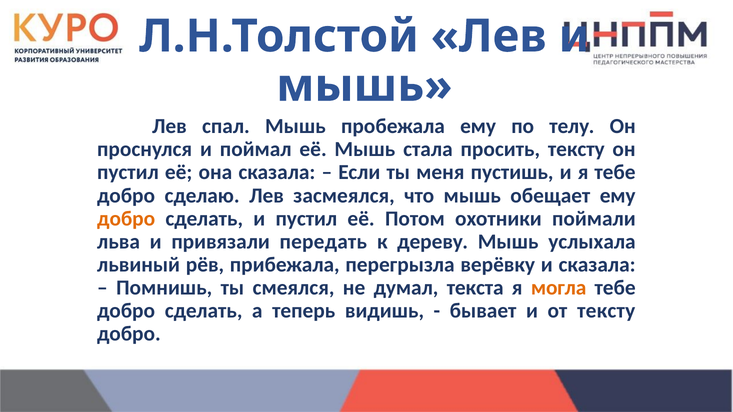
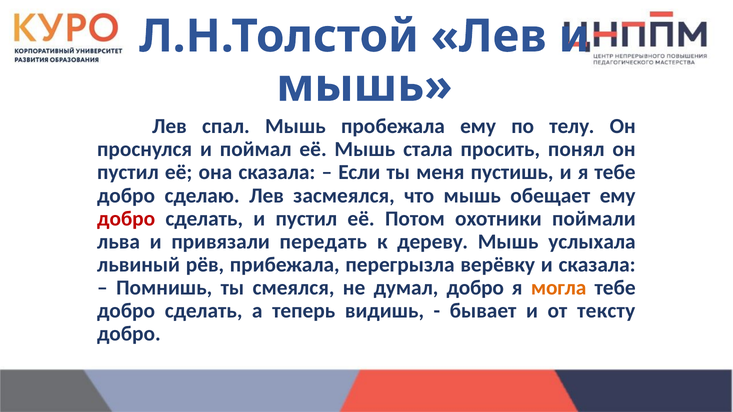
просить тексту: тексту -> понял
добро at (126, 219) colour: orange -> red
думал текста: текста -> добро
